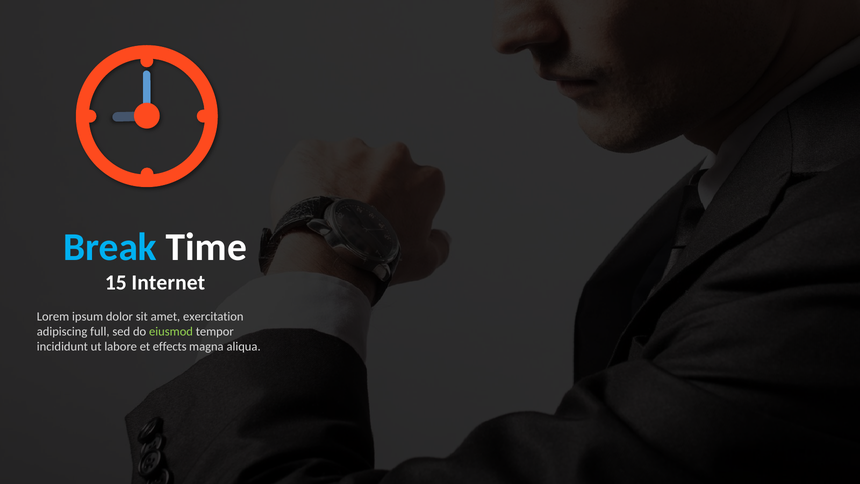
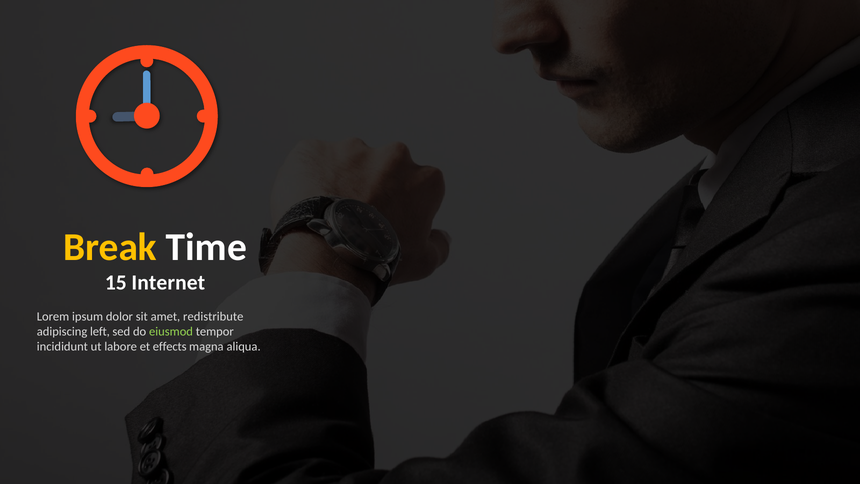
Break colour: light blue -> yellow
exercitation: exercitation -> redistribute
full: full -> left
